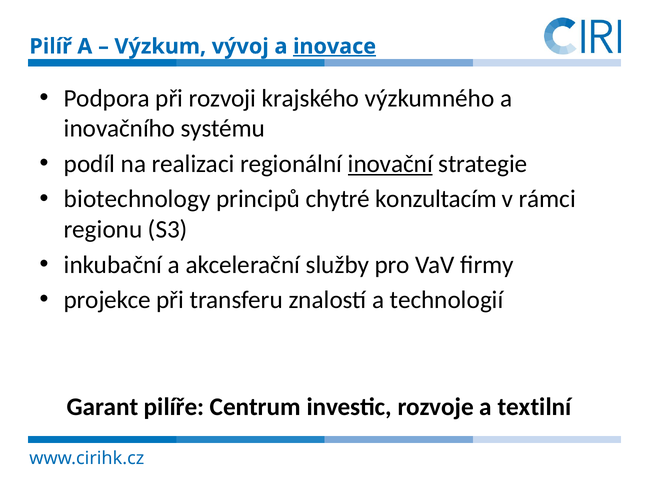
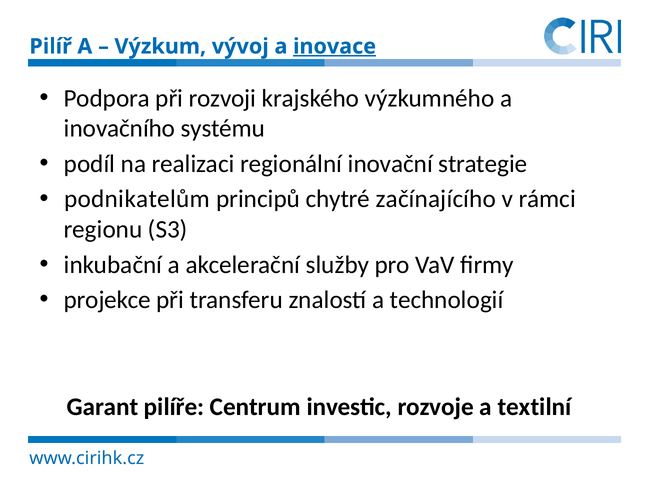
inovační underline: present -> none
biotechnology: biotechnology -> podnikatelům
konzultacím: konzultacím -> začínajícího
